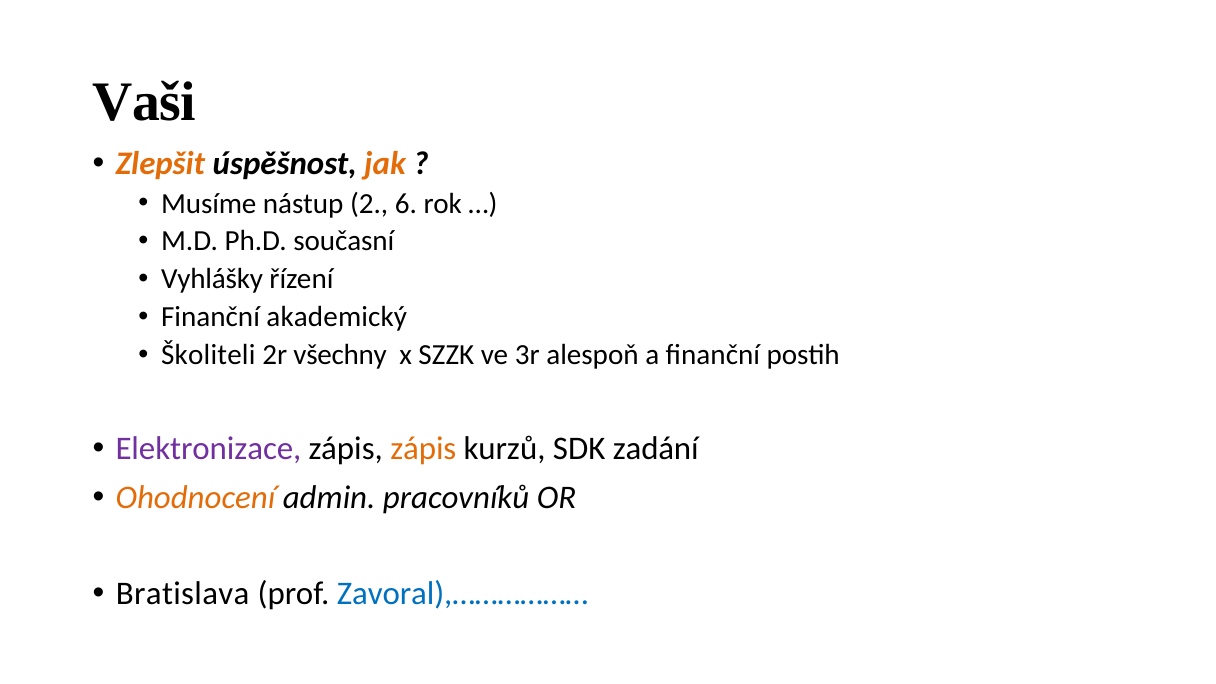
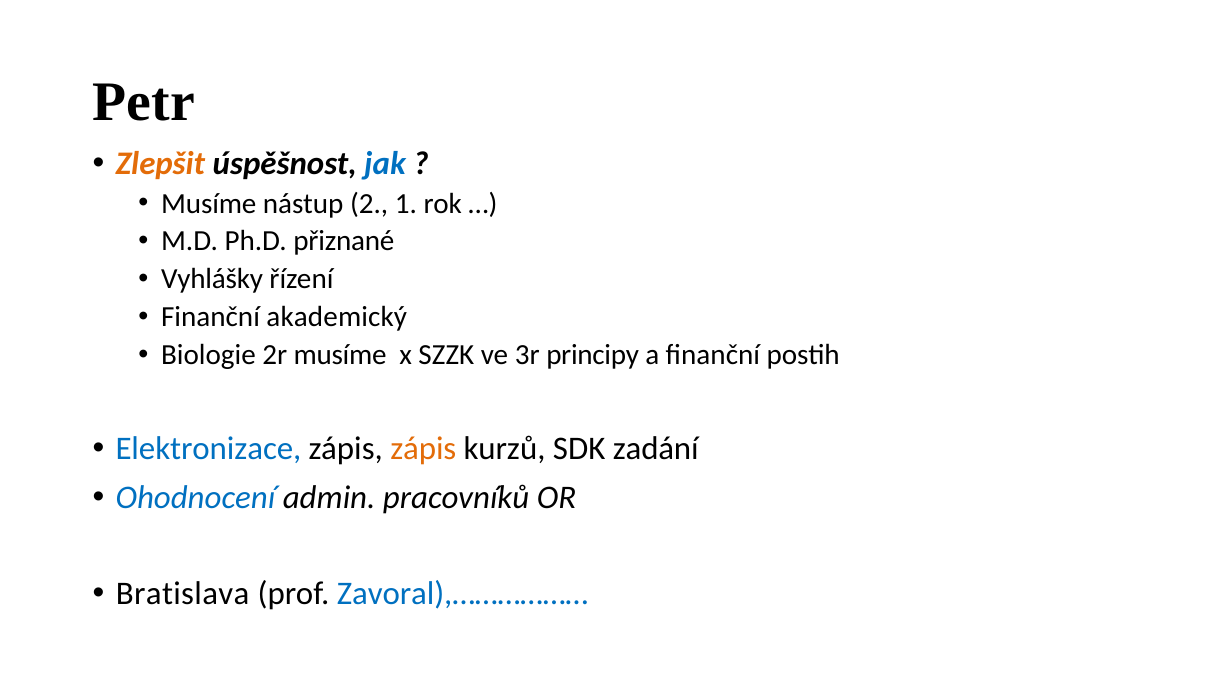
Vaši: Vaši -> Petr
jak colour: orange -> blue
6: 6 -> 1
současní: současní -> přiznané
Školiteli: Školiteli -> Biologie
2r všechny: všechny -> musíme
alespoň: alespoň -> principy
Elektronizace colour: purple -> blue
Ohodnocení colour: orange -> blue
